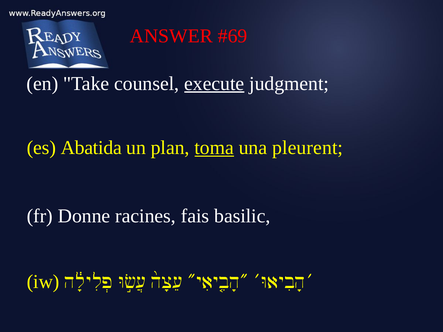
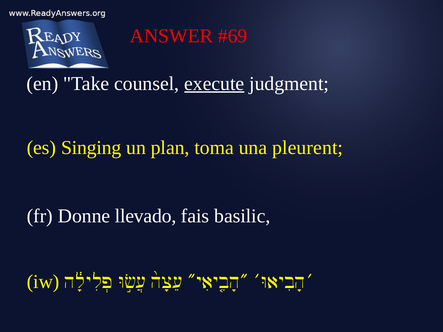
Abatida: Abatida -> Singing
toma underline: present -> none
racines: racines -> llevado
